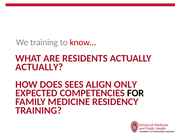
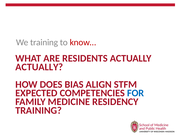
SEES: SEES -> BIAS
ONLY: ONLY -> STFM
FOR colour: black -> blue
